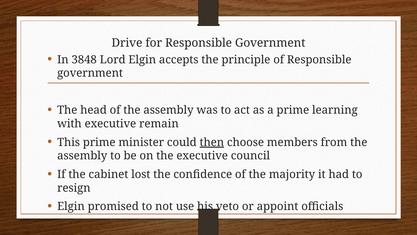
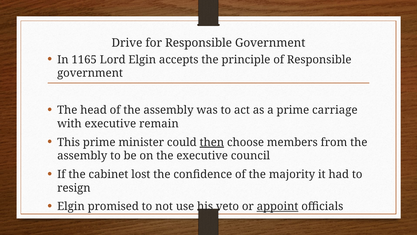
3848: 3848 -> 1165
learning: learning -> carriage
appoint underline: none -> present
